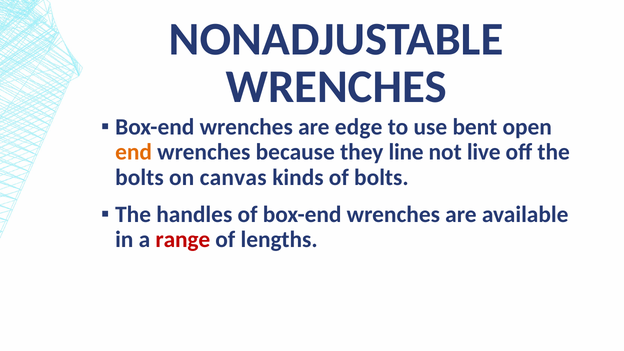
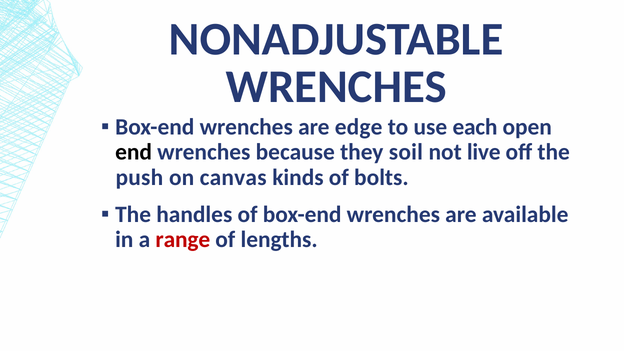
bent: bent -> each
end colour: orange -> black
line: line -> soil
bolts at (139, 177): bolts -> push
